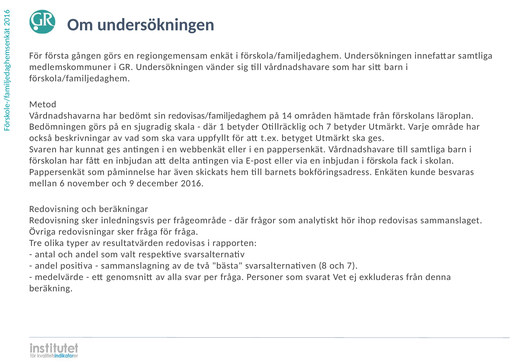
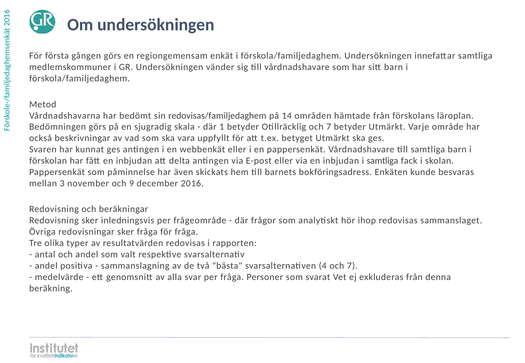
i förskola: förskola -> samtliga
mellan 6: 6 -> 3
8: 8 -> 4
